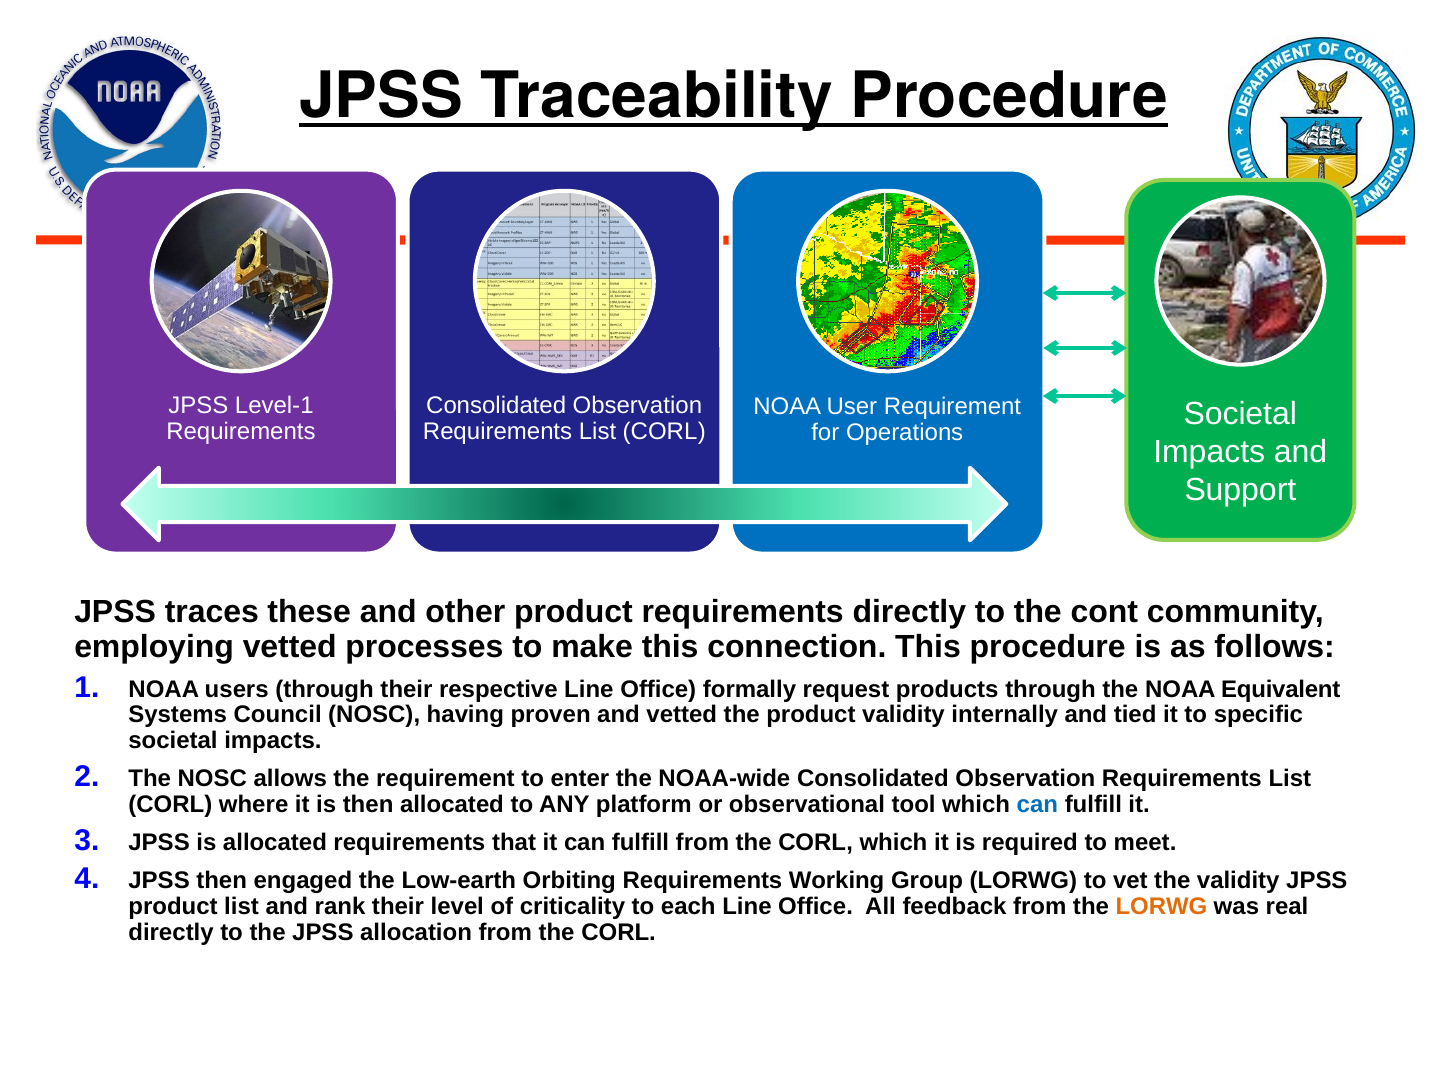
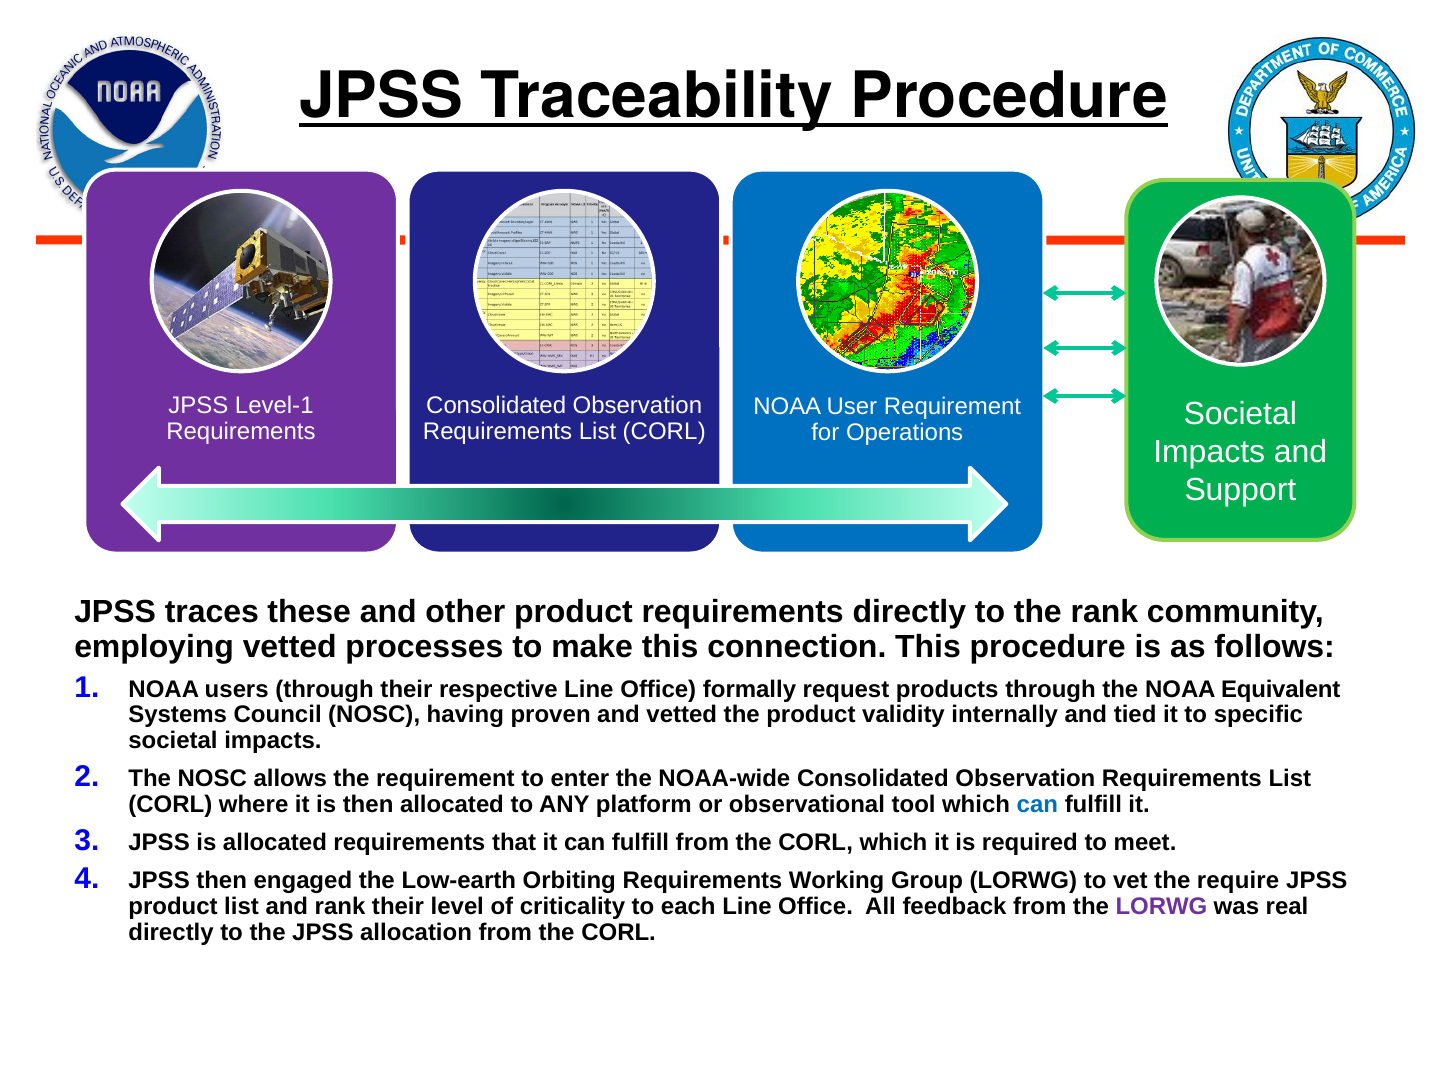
the cont: cont -> rank
the validity: validity -> require
LORWG at (1161, 907) colour: orange -> purple
